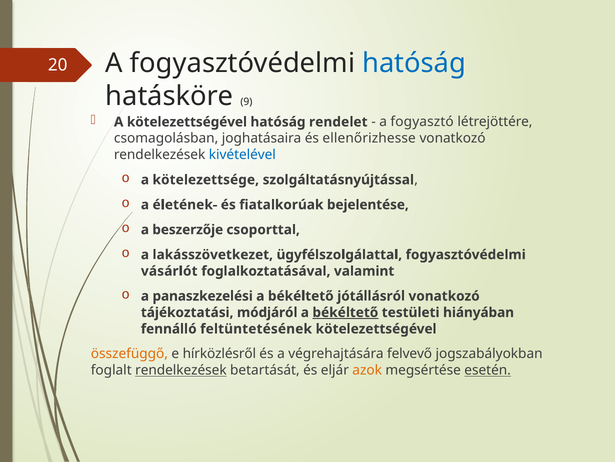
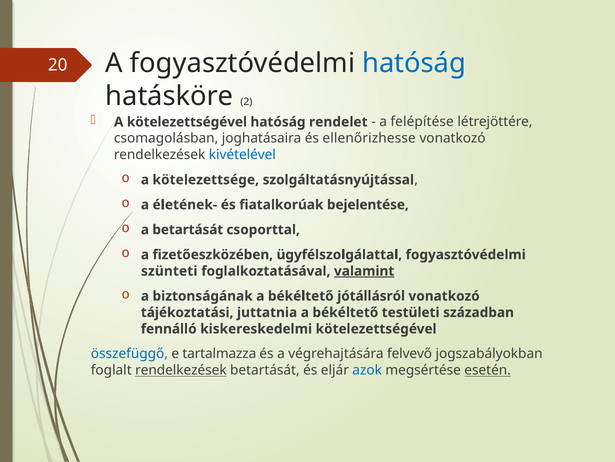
9: 9 -> 2
fogyasztó: fogyasztó -> felépítése
a beszerzője: beszerzője -> betartását
lakásszövetkezet: lakásszövetkezet -> fizetőeszközében
vásárlót: vásárlót -> szünteti
valamint underline: none -> present
panaszkezelési: panaszkezelési -> biztonságának
módjáról: módjáról -> juttatnia
békéltető at (345, 312) underline: present -> none
hiányában: hiányában -> században
feltüntetésének: feltüntetésének -> kiskereskedelmi
összefüggő colour: orange -> blue
hírközlésről: hírközlésről -> tartalmazza
azok colour: orange -> blue
